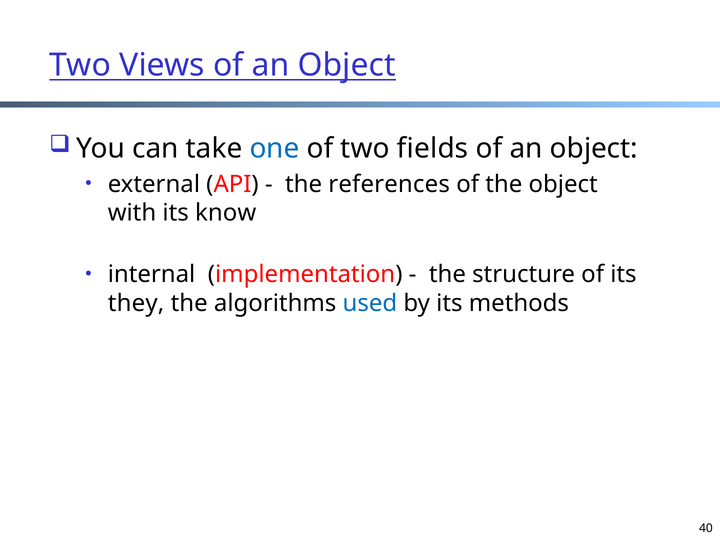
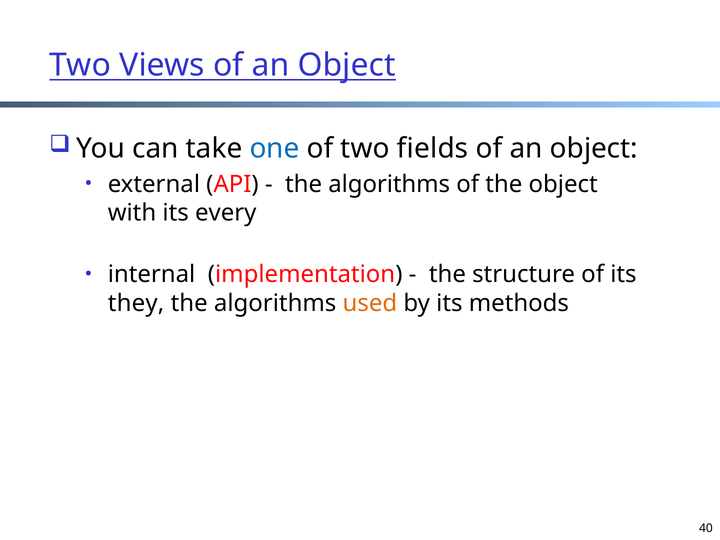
references at (389, 184): references -> algorithms
know: know -> every
used colour: blue -> orange
